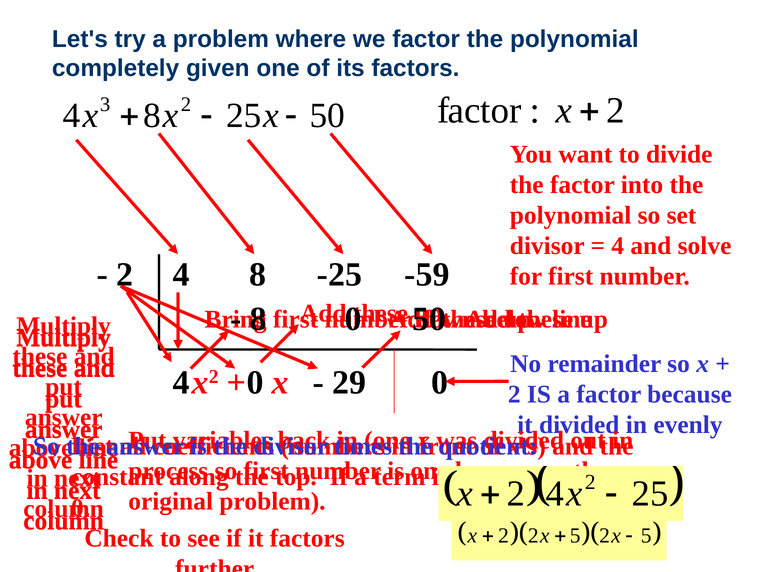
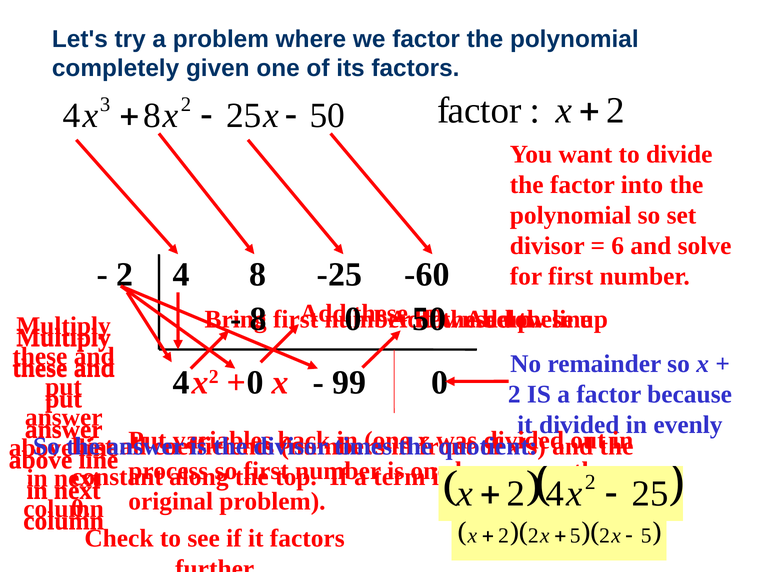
4 at (618, 246): 4 -> 6
-59: -59 -> -60
29: 29 -> 99
